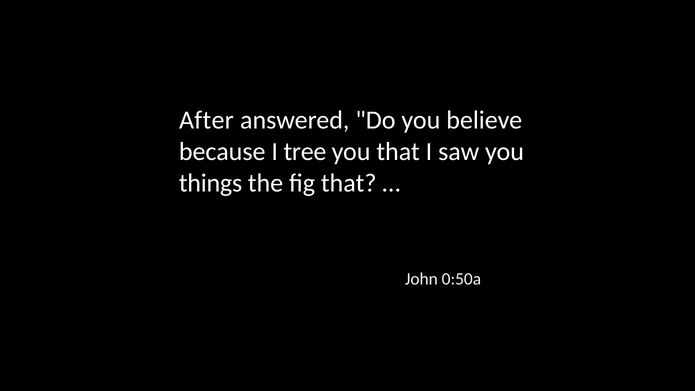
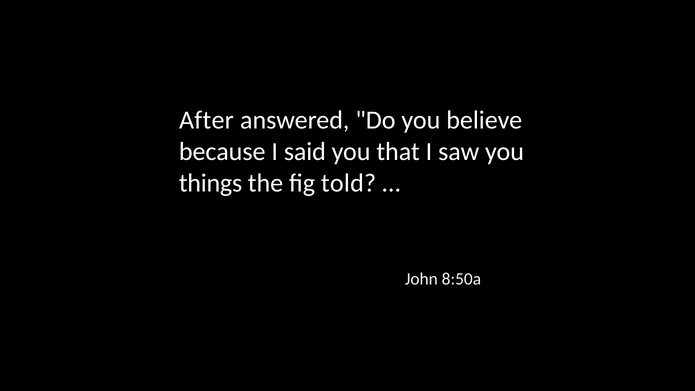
tree: tree -> said
fig that: that -> told
0:50a: 0:50a -> 8:50a
